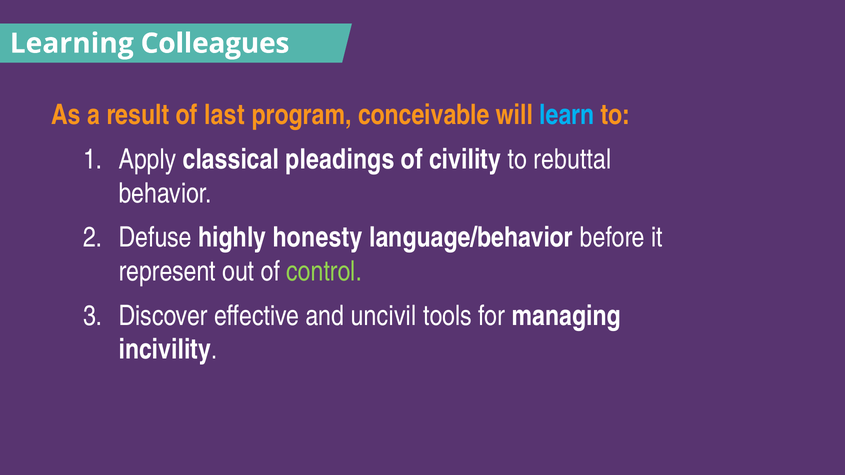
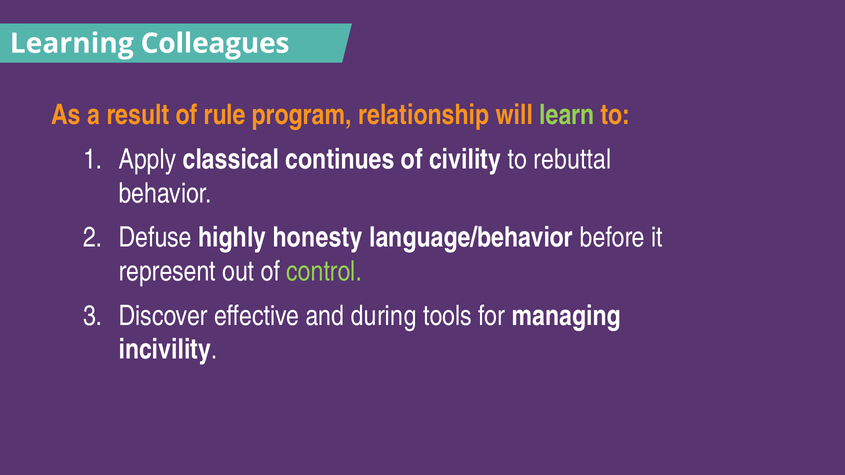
last: last -> rule
conceivable: conceivable -> relationship
learn colour: light blue -> light green
pleadings: pleadings -> continues
uncivil: uncivil -> during
